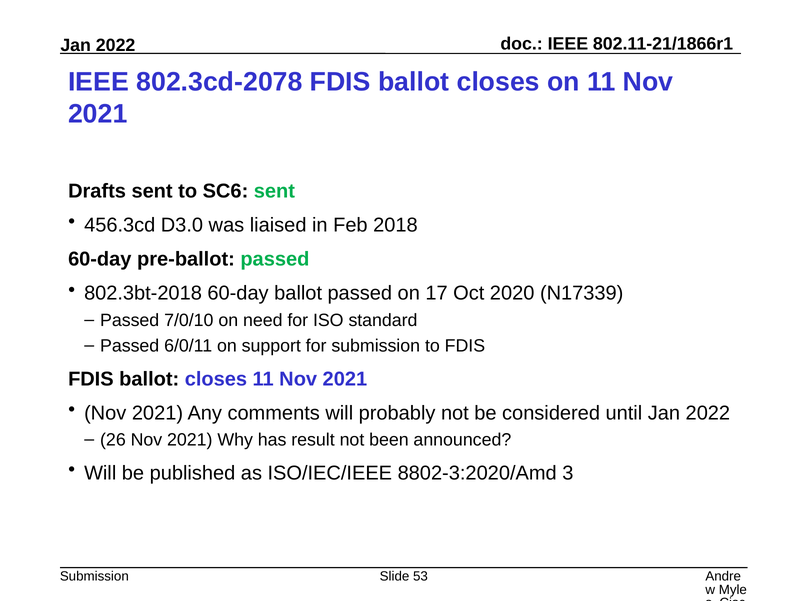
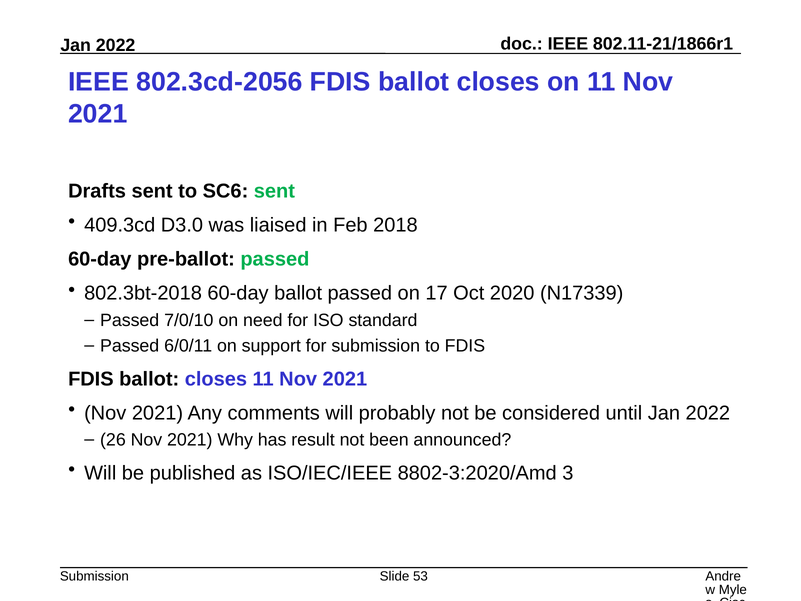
802.3cd-2078: 802.3cd-2078 -> 802.3cd-2056
456.3cd: 456.3cd -> 409.3cd
